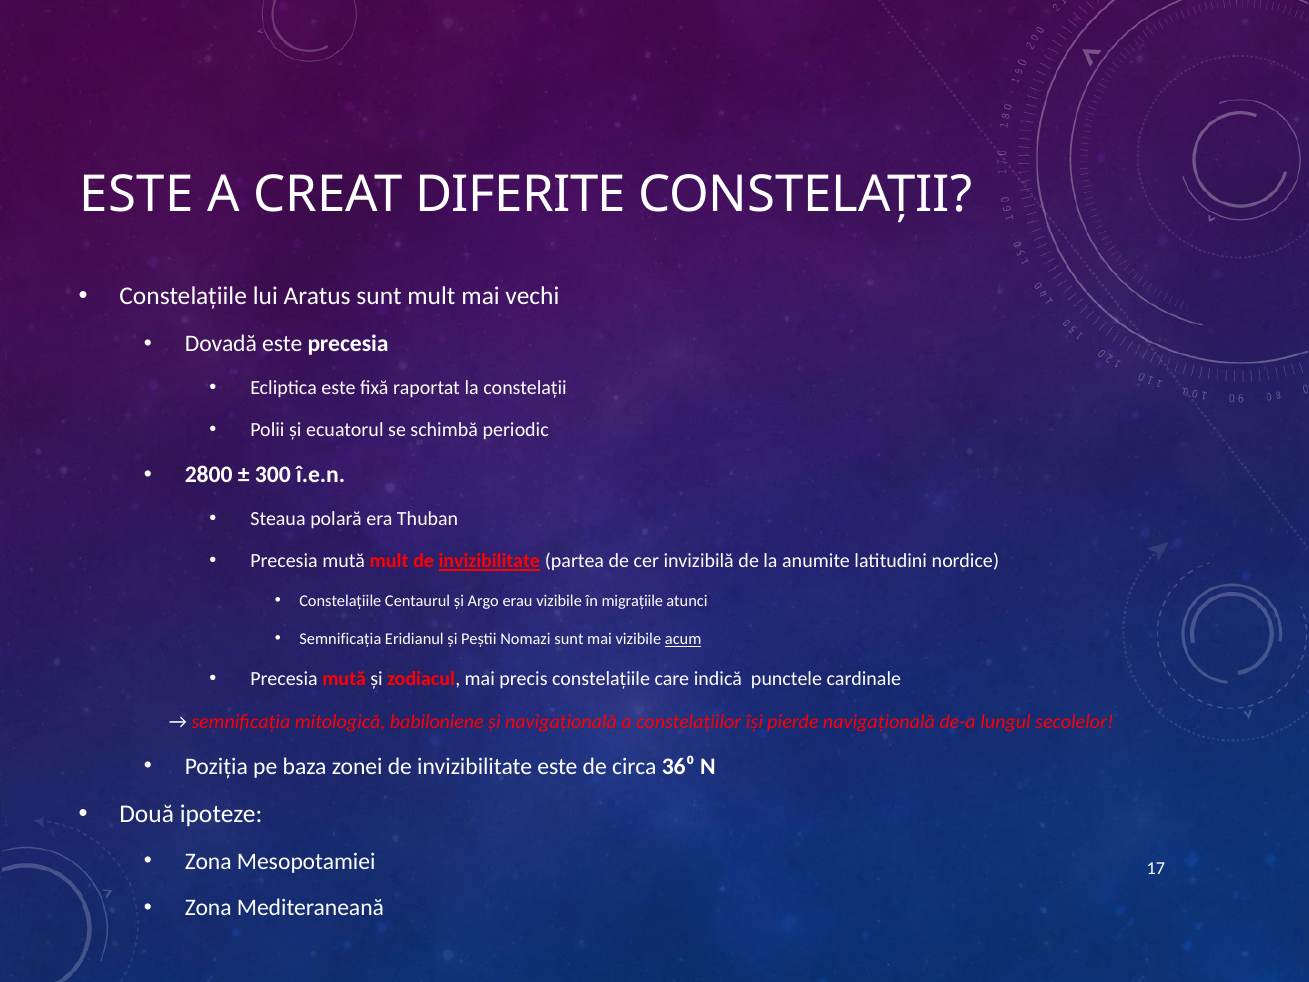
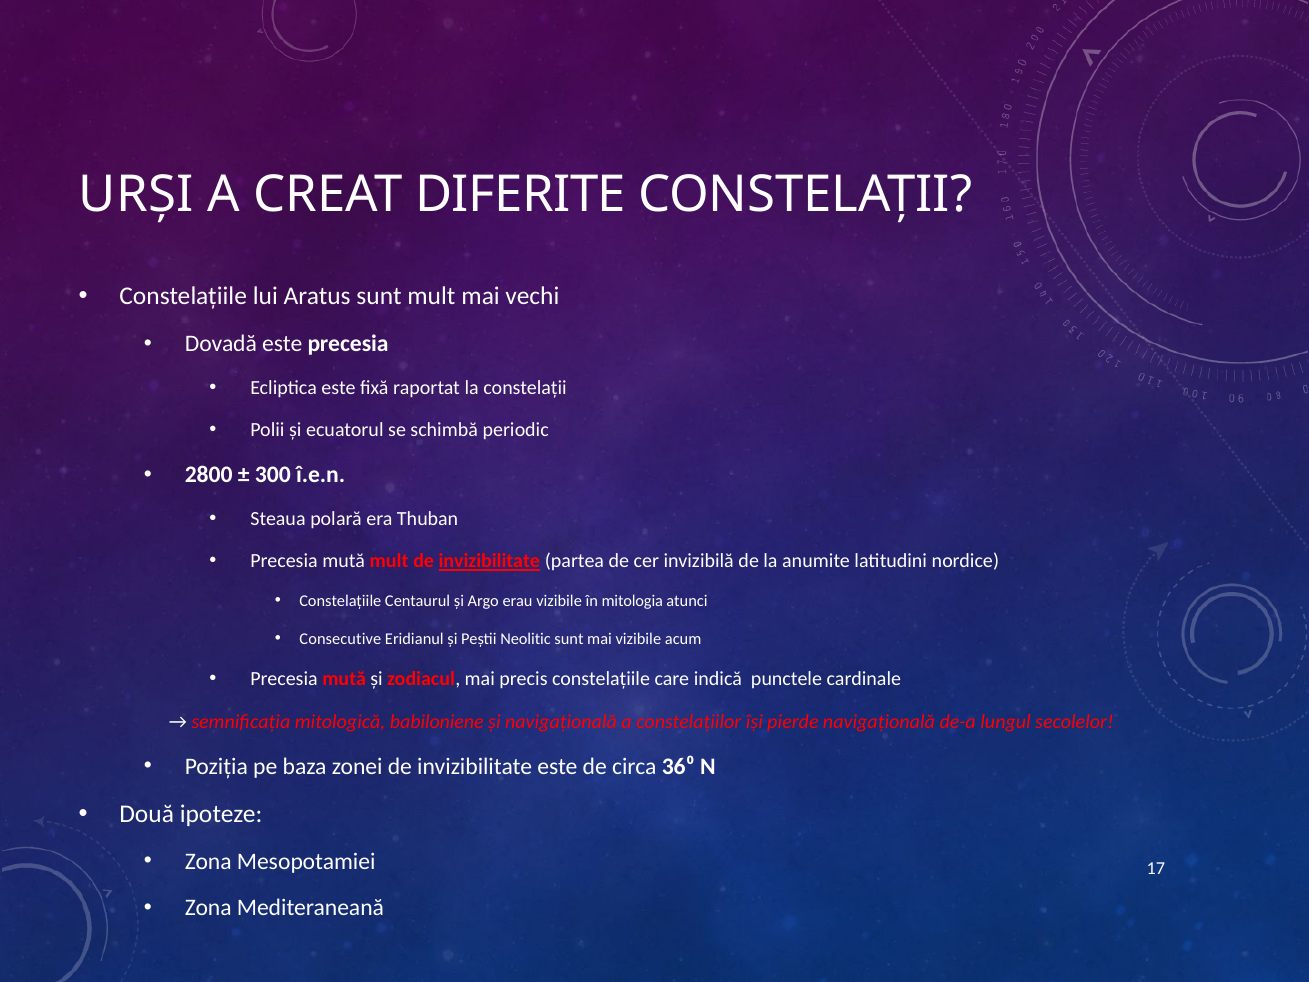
ESTE at (136, 195): ESTE -> URȘI
migrațiile: migrațiile -> mitologia
Semnificația at (340, 639): Semnificația -> Consecutive
Nomazi: Nomazi -> Neolitic
acum underline: present -> none
